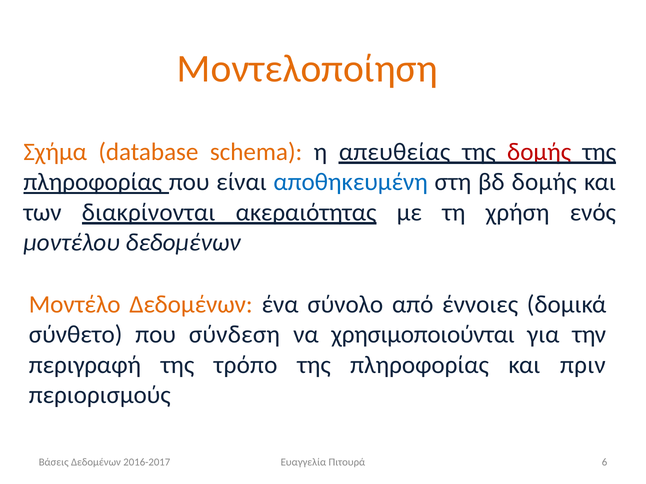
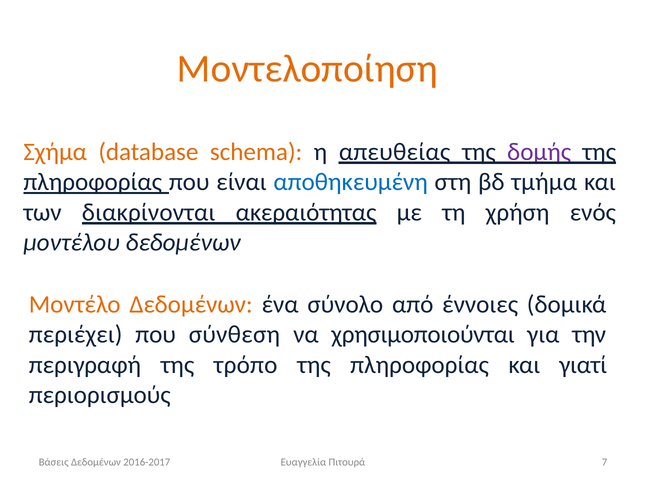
δομής at (539, 152) colour: red -> purple
βδ δομής: δομής -> τμήμα
σύνθετο: σύνθετο -> περιέχει
σύνδεση: σύνδεση -> σύνθεση
πριν: πριν -> γιατί
6: 6 -> 7
